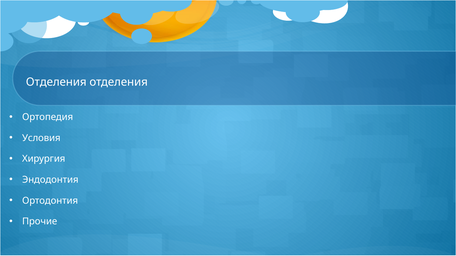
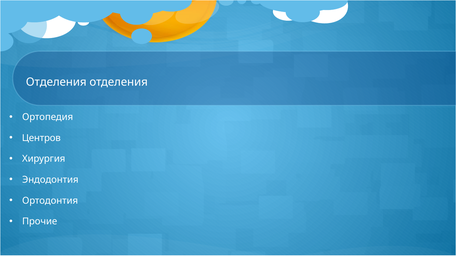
Условия: Условия -> Центров
